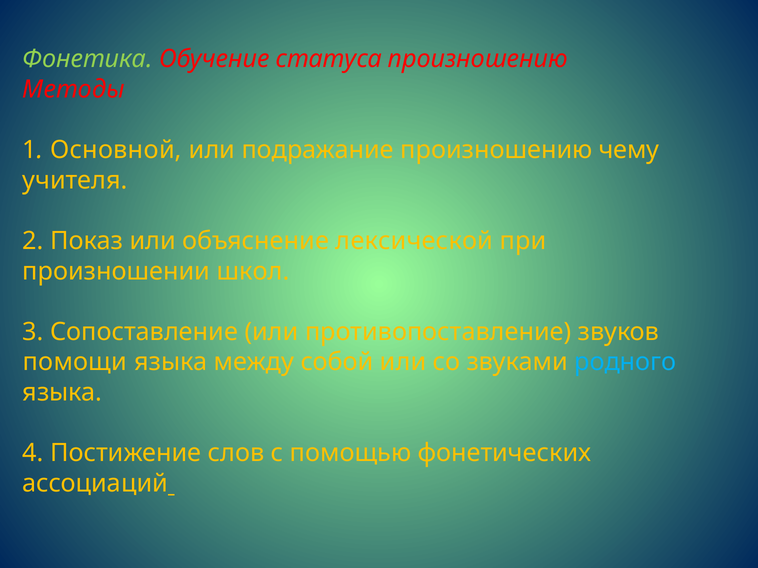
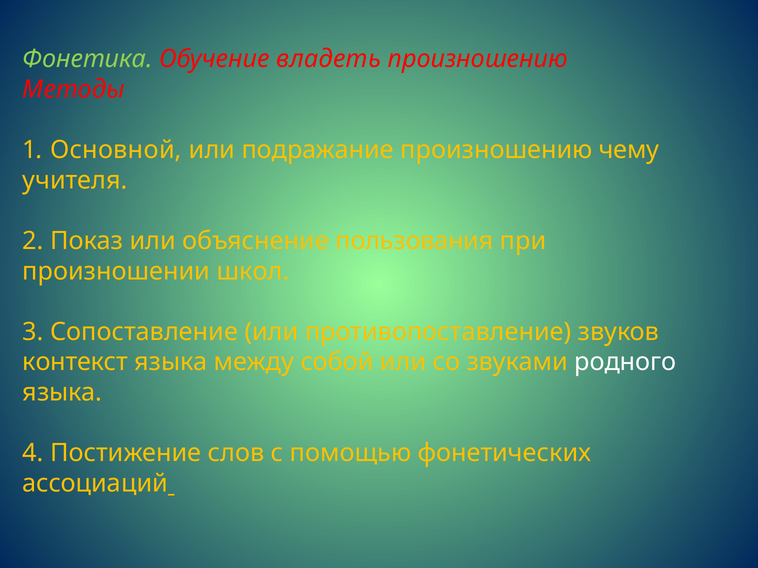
статуса: статуса -> владеть
лексической: лексической -> пользования
помощи: помощи -> контекст
родного colour: light blue -> white
